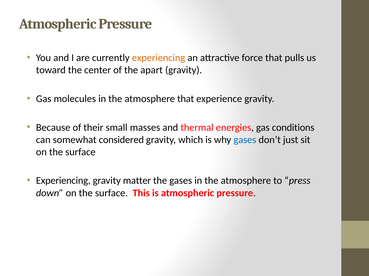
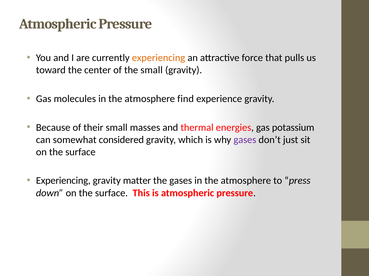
the apart: apart -> small
atmosphere that: that -> find
conditions: conditions -> potassium
gases at (245, 140) colour: blue -> purple
